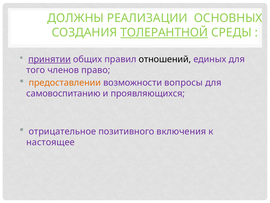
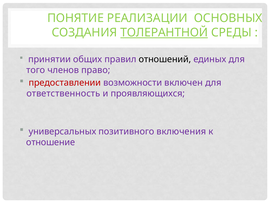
ДОЛЖНЫ: ДОЛЖНЫ -> ПОНЯТИЕ
принятии underline: present -> none
предоставлении colour: orange -> red
вопросы: вопросы -> включен
самовоспитанию: самовоспитанию -> ответственность
отрицательное: отрицательное -> универсальных
настоящее: настоящее -> отношение
